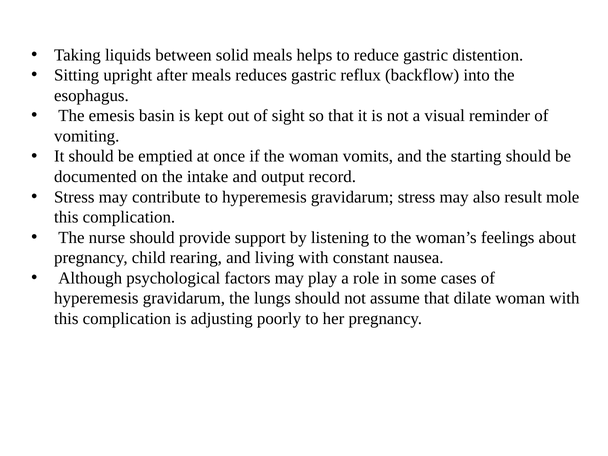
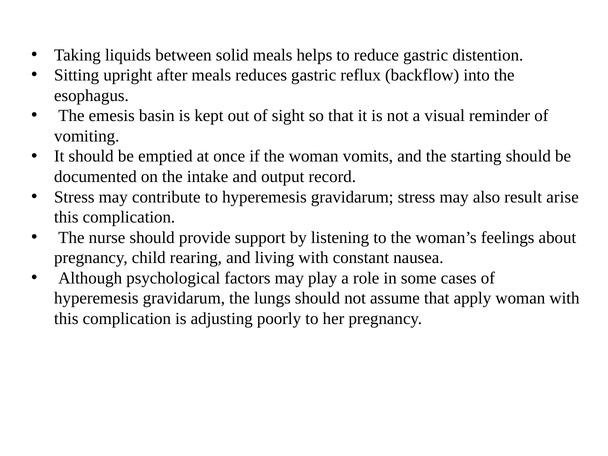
mole: mole -> arise
dilate: dilate -> apply
